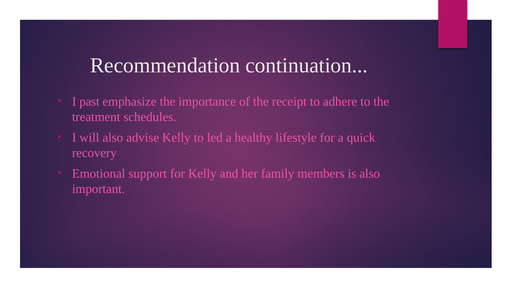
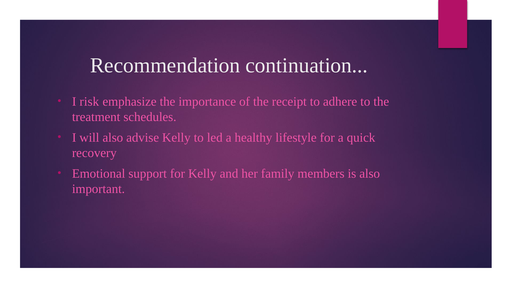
past: past -> risk
